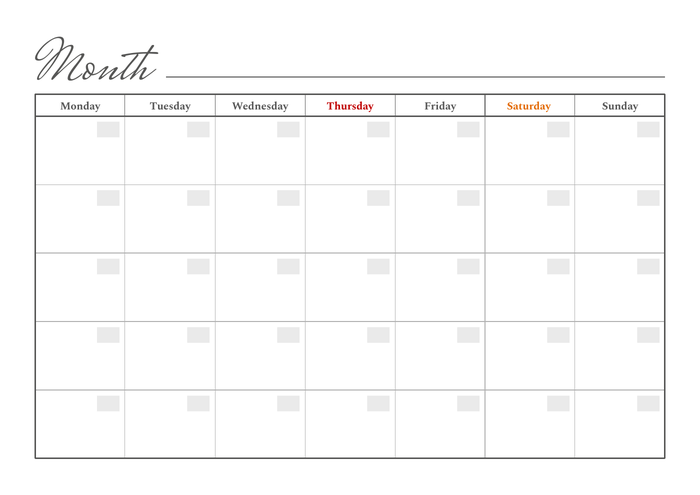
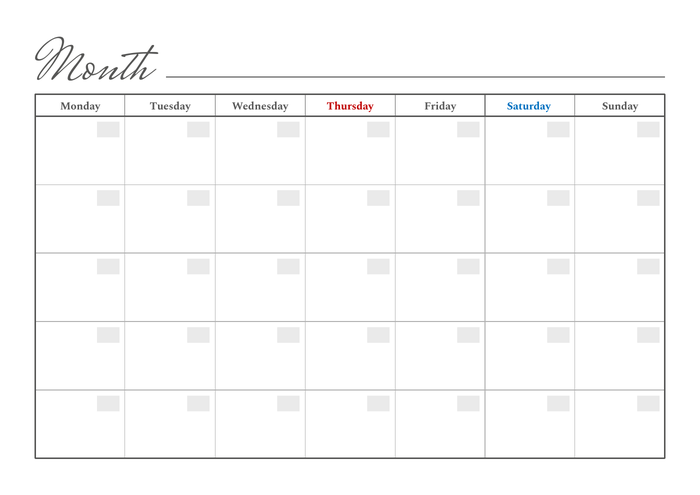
Saturday colour: orange -> blue
